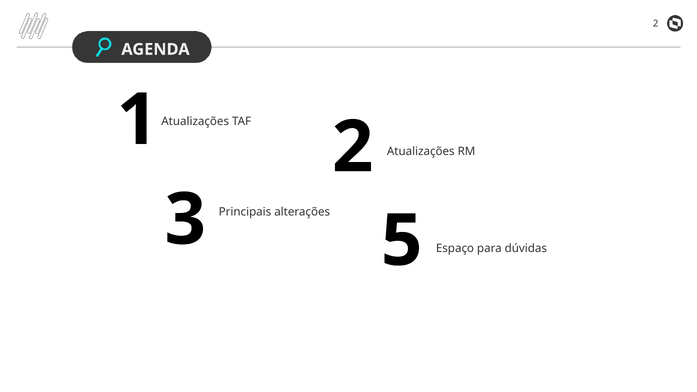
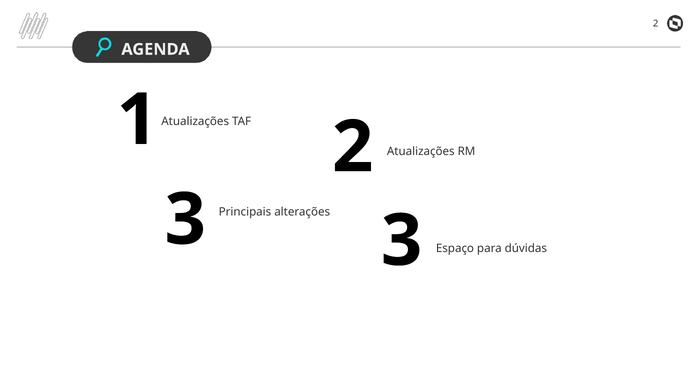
3 5: 5 -> 3
